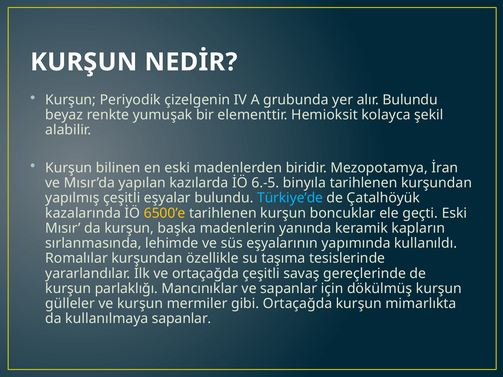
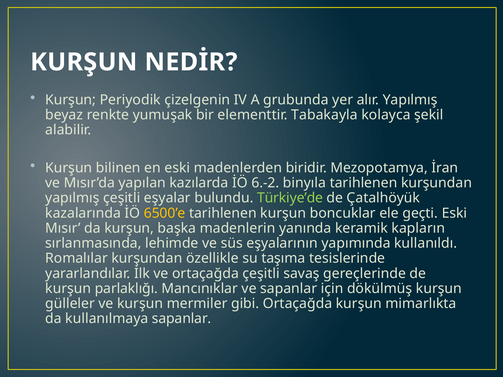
alır Bulundu: Bulundu -> Yapılmış
Hemioksit: Hemioksit -> Tabakayla
6.-5: 6.-5 -> 6.-2
Türkiye’de colour: light blue -> light green
